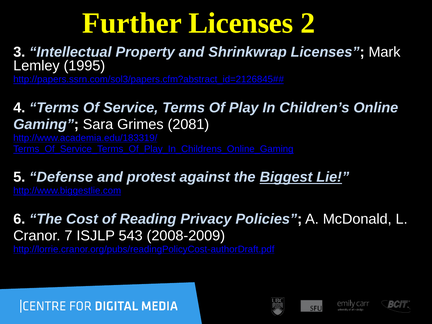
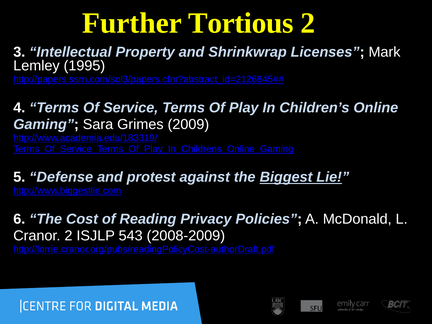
Further Licenses: Licenses -> Tortious
2081: 2081 -> 2009
Cranor 7: 7 -> 2
